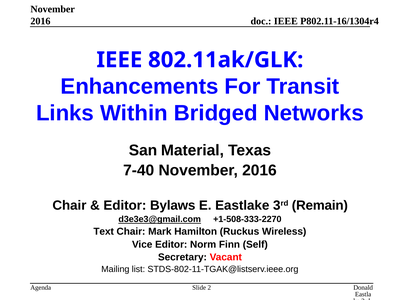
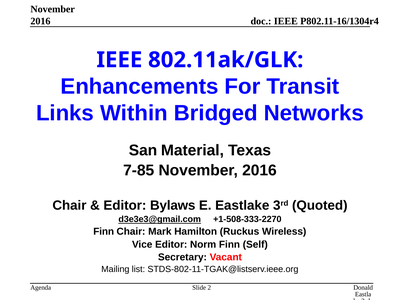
7-40: 7-40 -> 7-85
Remain: Remain -> Quoted
Text at (104, 232): Text -> Finn
